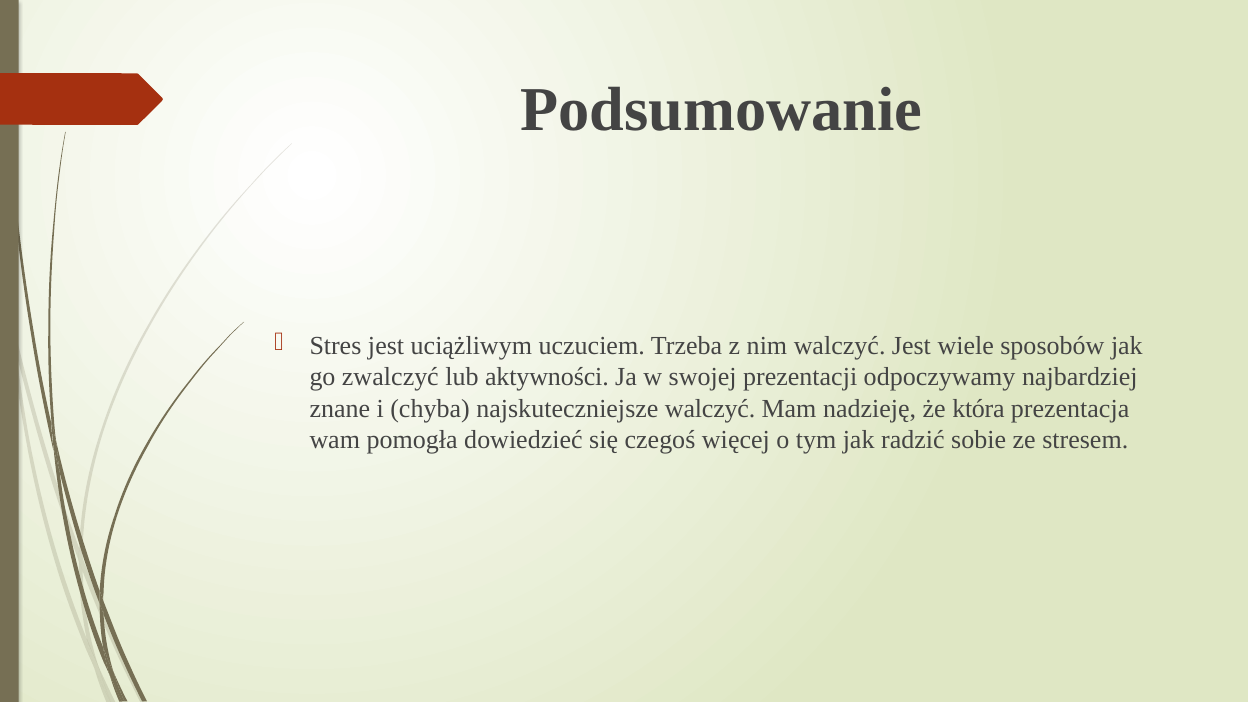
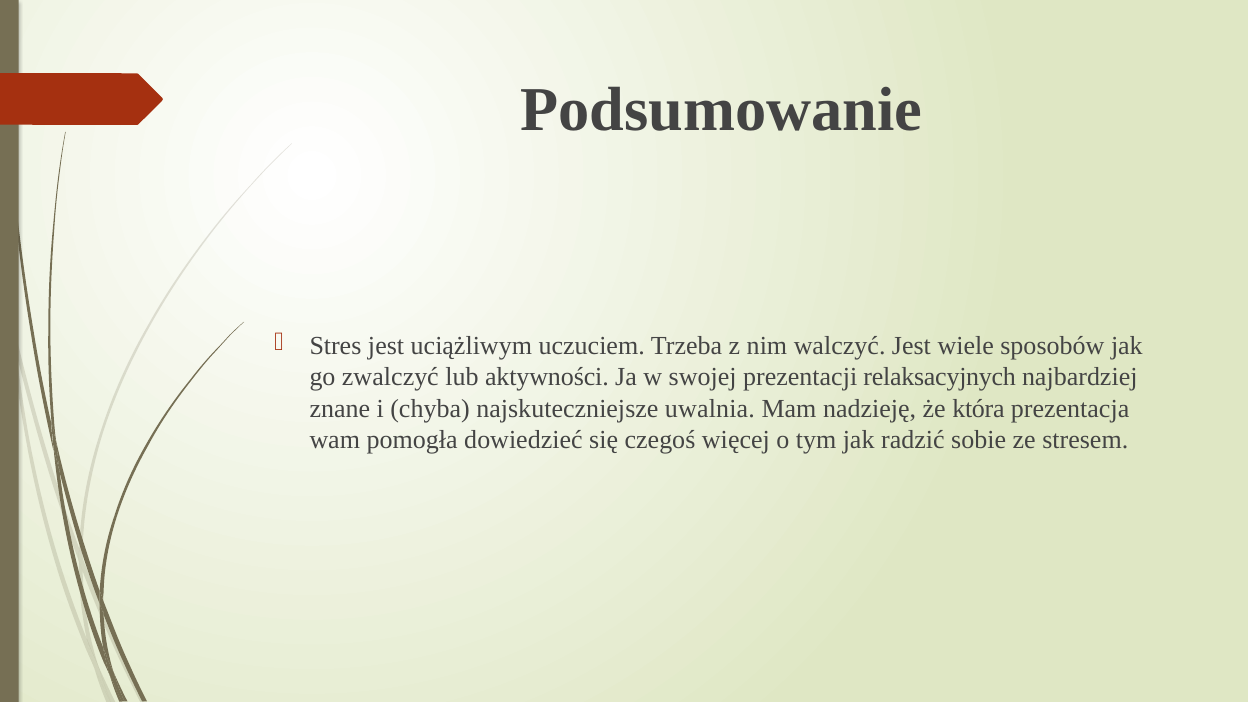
odpoczywamy: odpoczywamy -> relaksacyjnych
najskuteczniejsze walczyć: walczyć -> uwalnia
